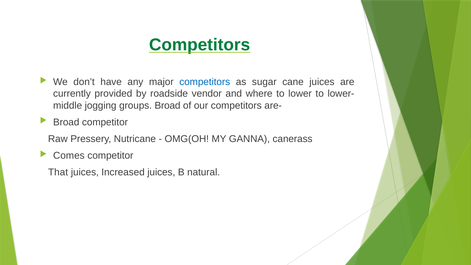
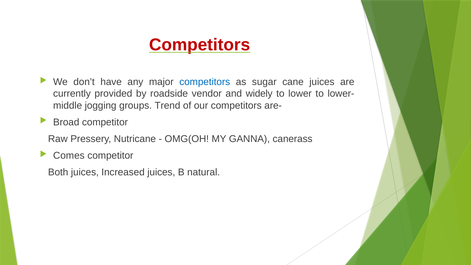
Competitors at (200, 45) colour: green -> red
where: where -> widely
groups Broad: Broad -> Trend
That: That -> Both
